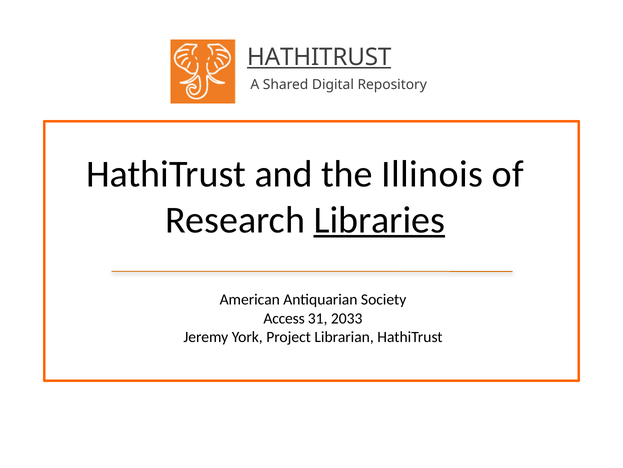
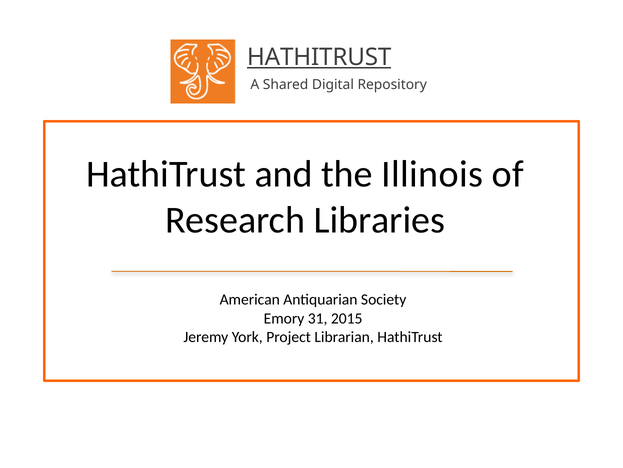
Libraries underline: present -> none
Access: Access -> Emory
2033: 2033 -> 2015
